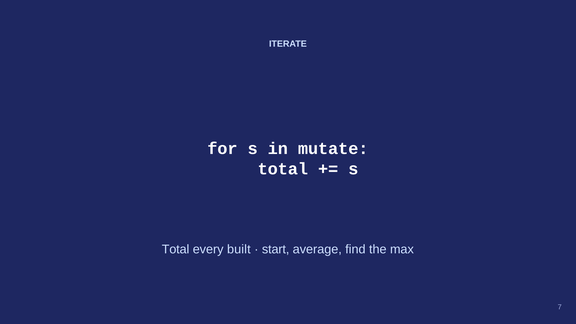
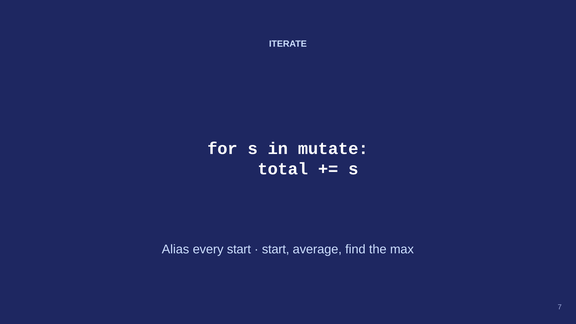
Total at (176, 249): Total -> Alias
every built: built -> start
